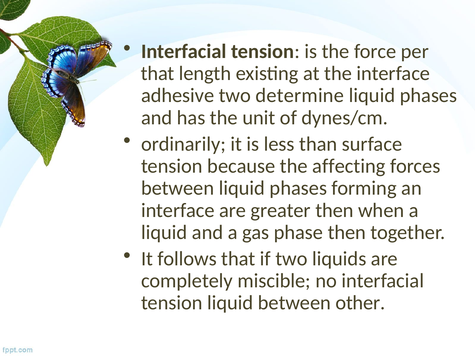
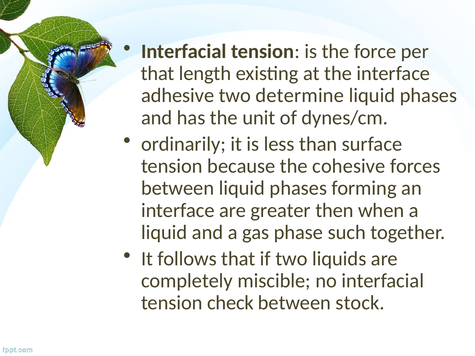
affecting: affecting -> cohesive
phase then: then -> such
tension liquid: liquid -> check
other: other -> stock
